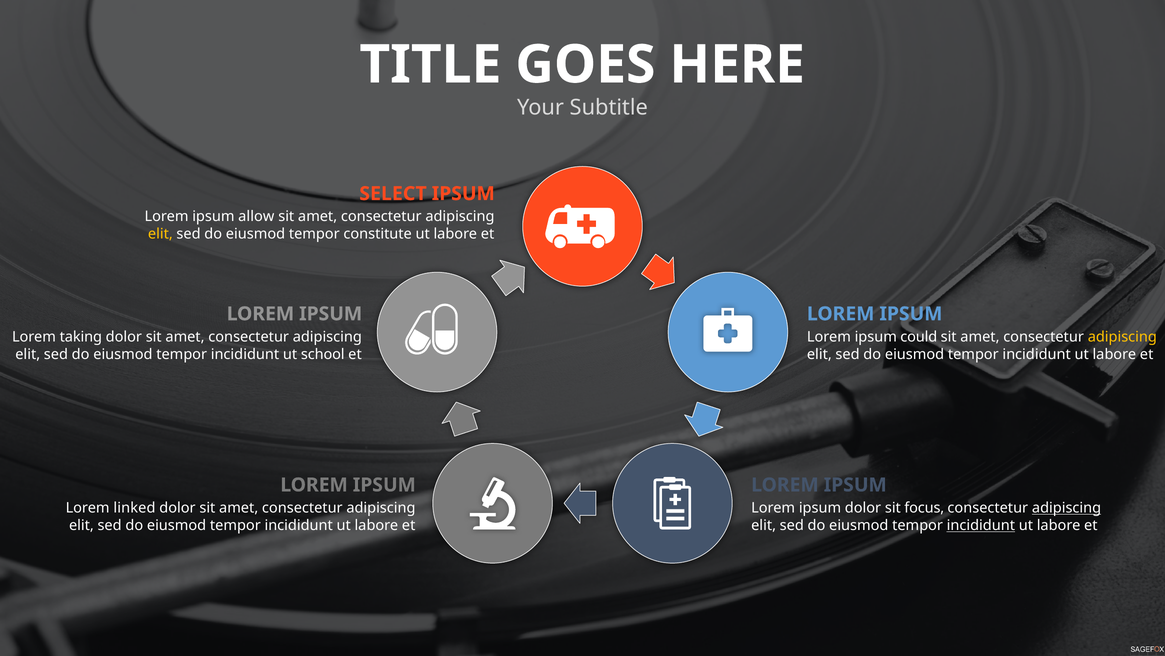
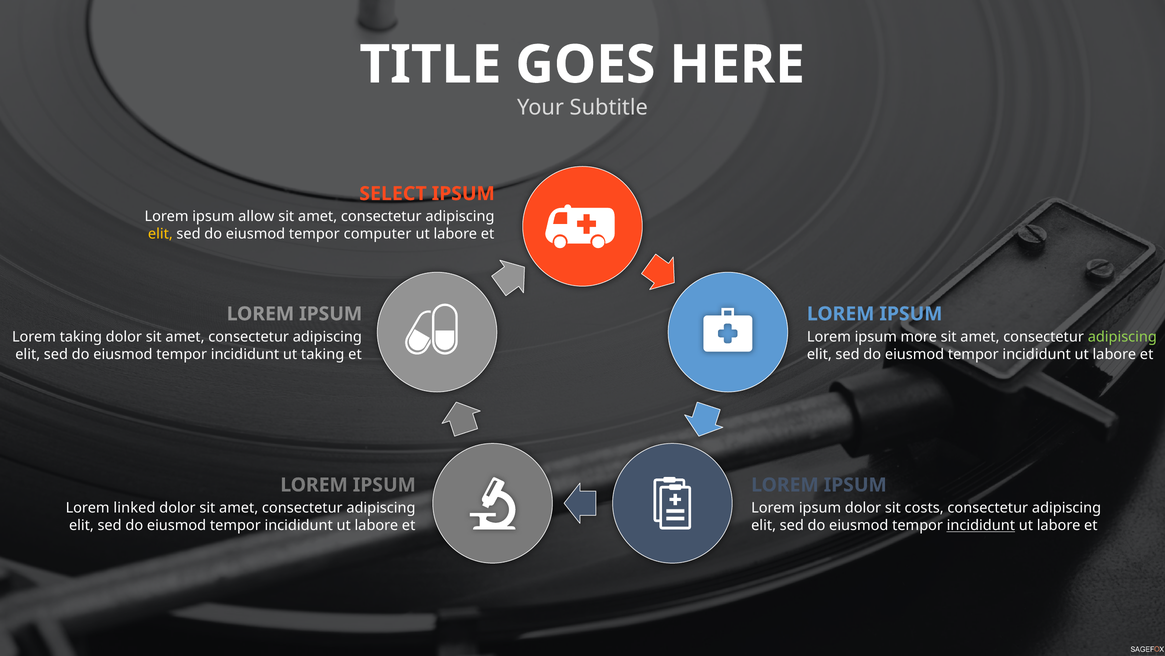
constitute: constitute -> computer
could: could -> more
adipiscing at (1122, 336) colour: yellow -> light green
ut school: school -> taking
focus: focus -> costs
adipiscing at (1067, 507) underline: present -> none
